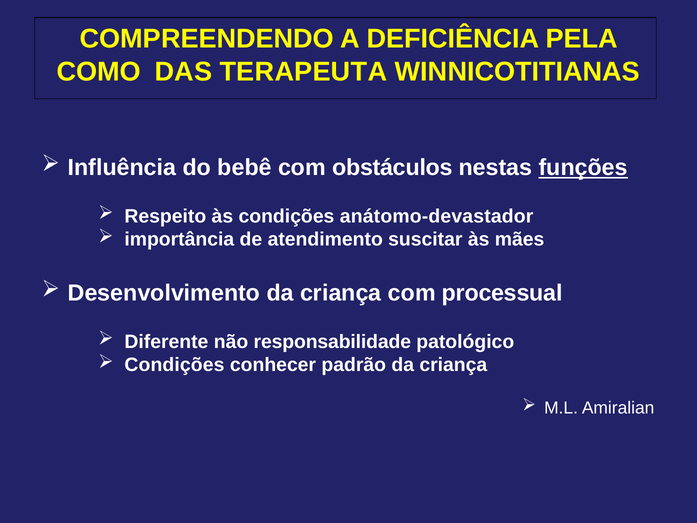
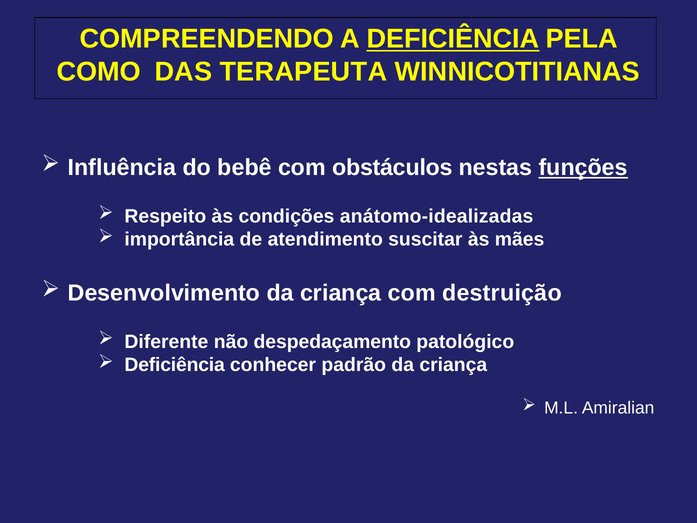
DEFICIÊNCIA at (453, 39) underline: none -> present
anátomo-devastador: anátomo-devastador -> anátomo-idealizadas
processual: processual -> destruição
responsabilidade: responsabilidade -> despedaçamento
Condições at (174, 365): Condições -> Deficiência
